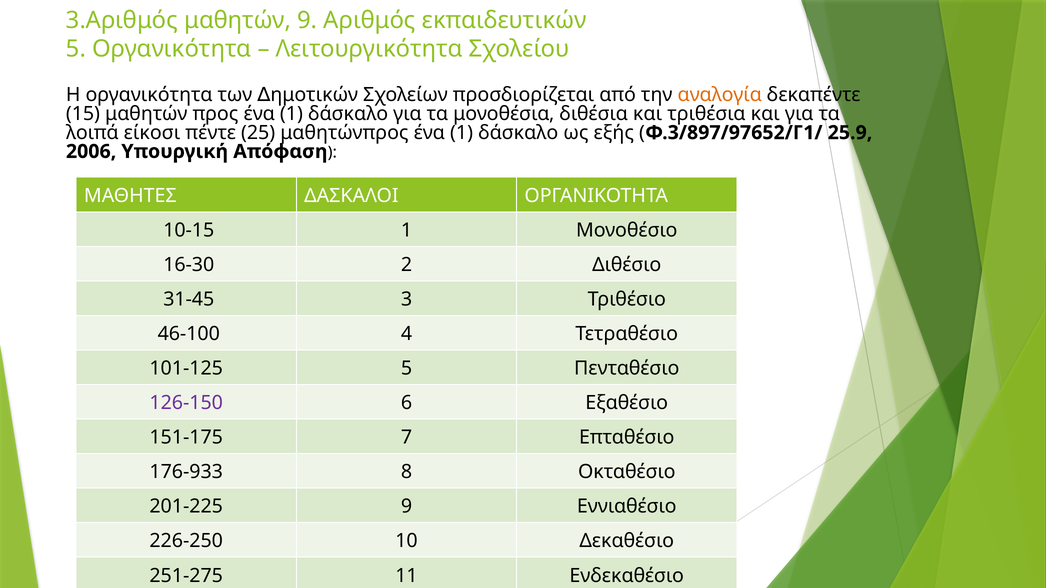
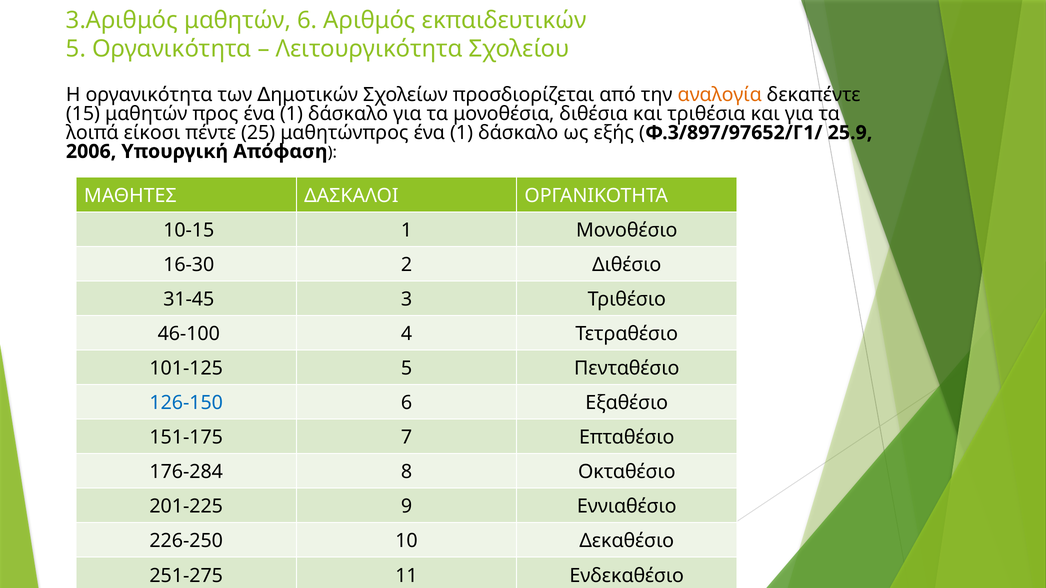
μαθητών 9: 9 -> 6
126-150 colour: purple -> blue
176-933: 176-933 -> 176-284
